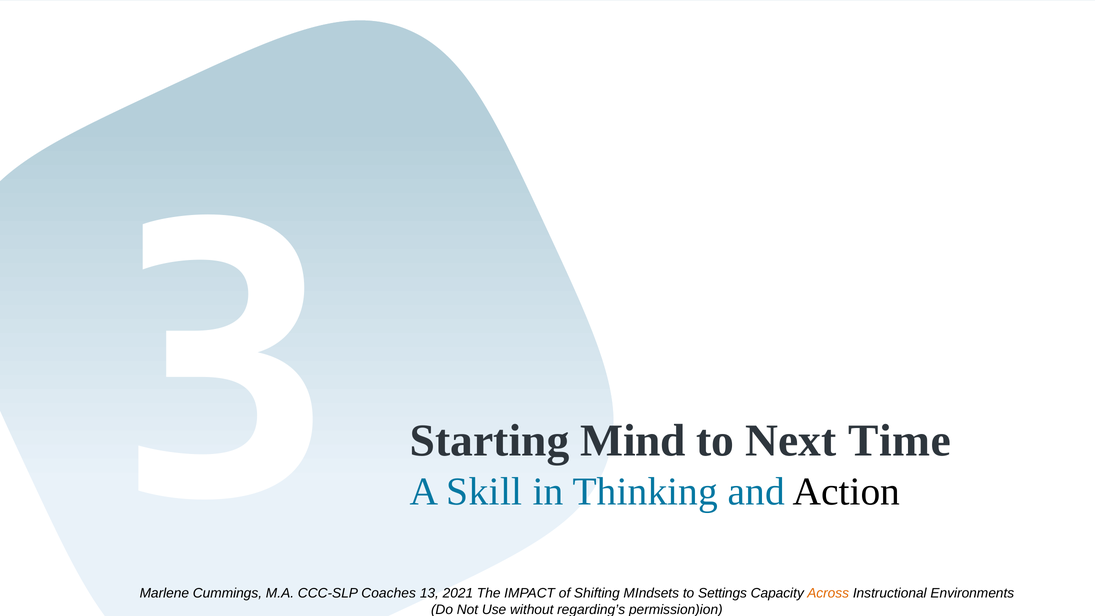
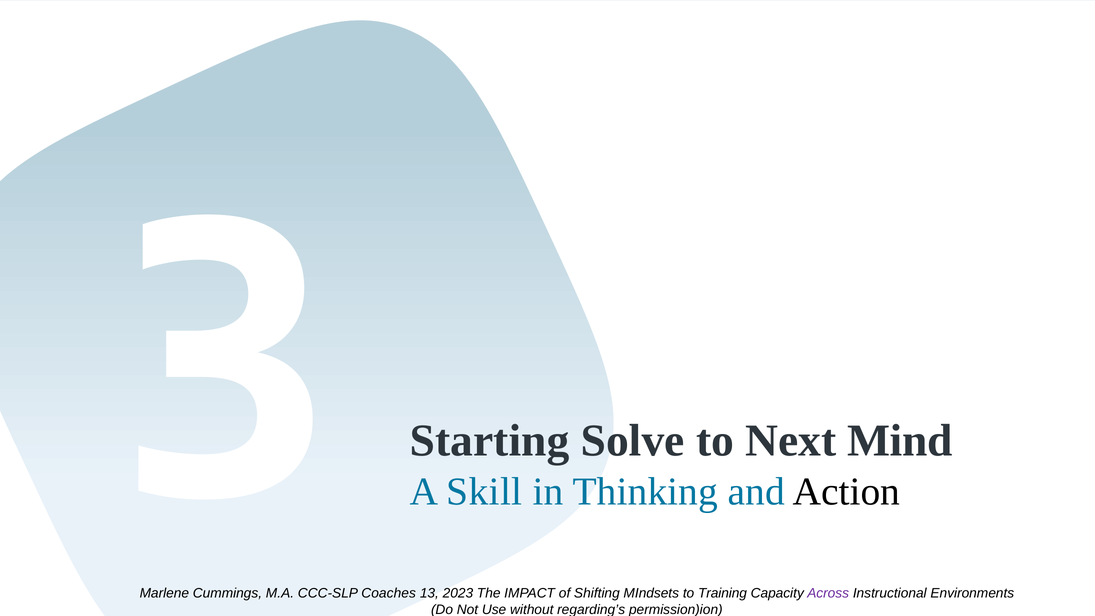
Mind: Mind -> Solve
Time: Time -> Mind
2021: 2021 -> 2023
Settings: Settings -> Training
Across colour: orange -> purple
